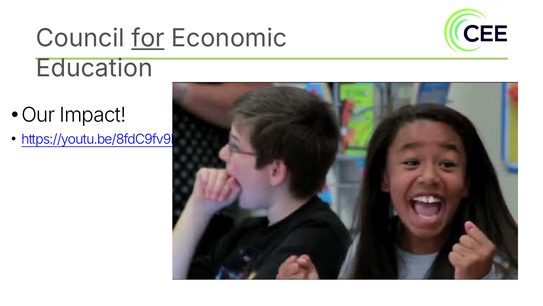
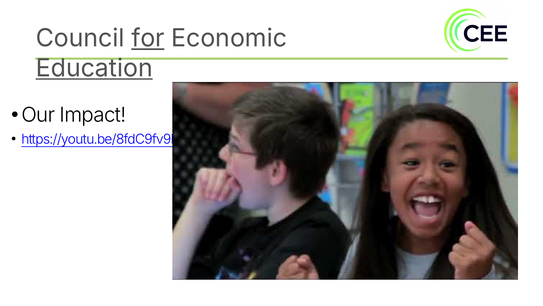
Education underline: none -> present
